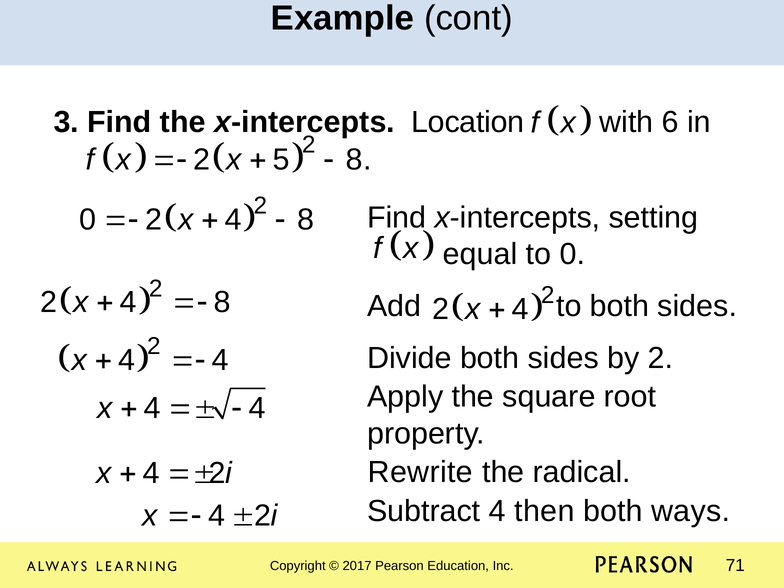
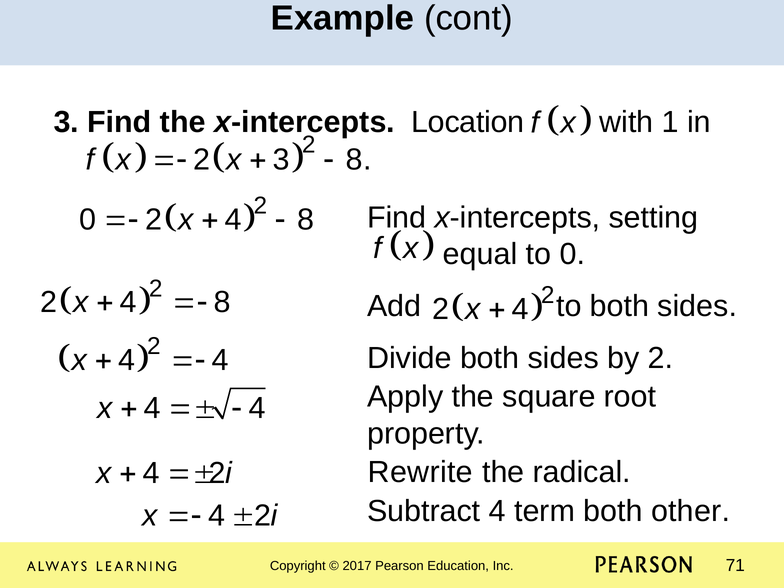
6: 6 -> 1
2 5: 5 -> 3
then: then -> term
ways: ways -> other
